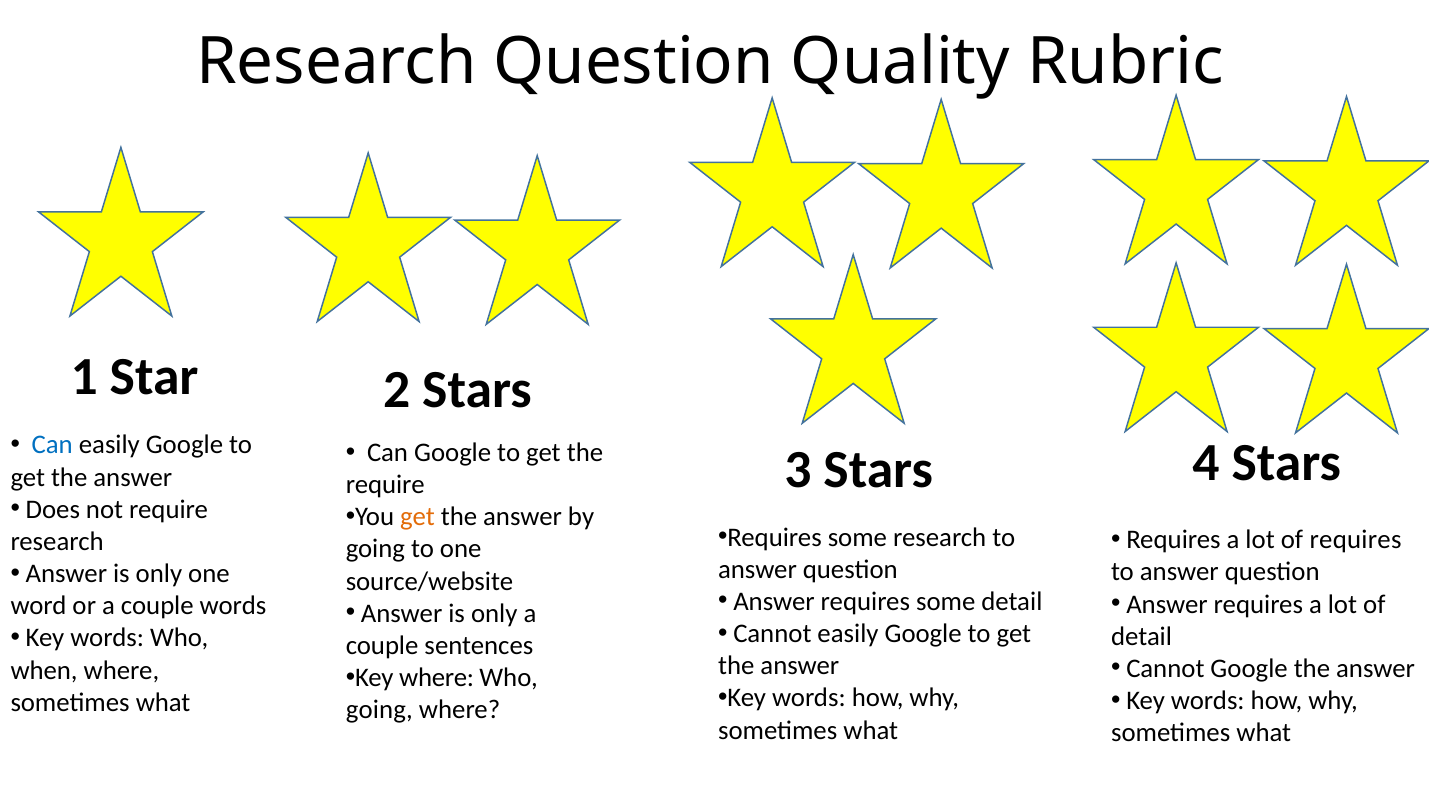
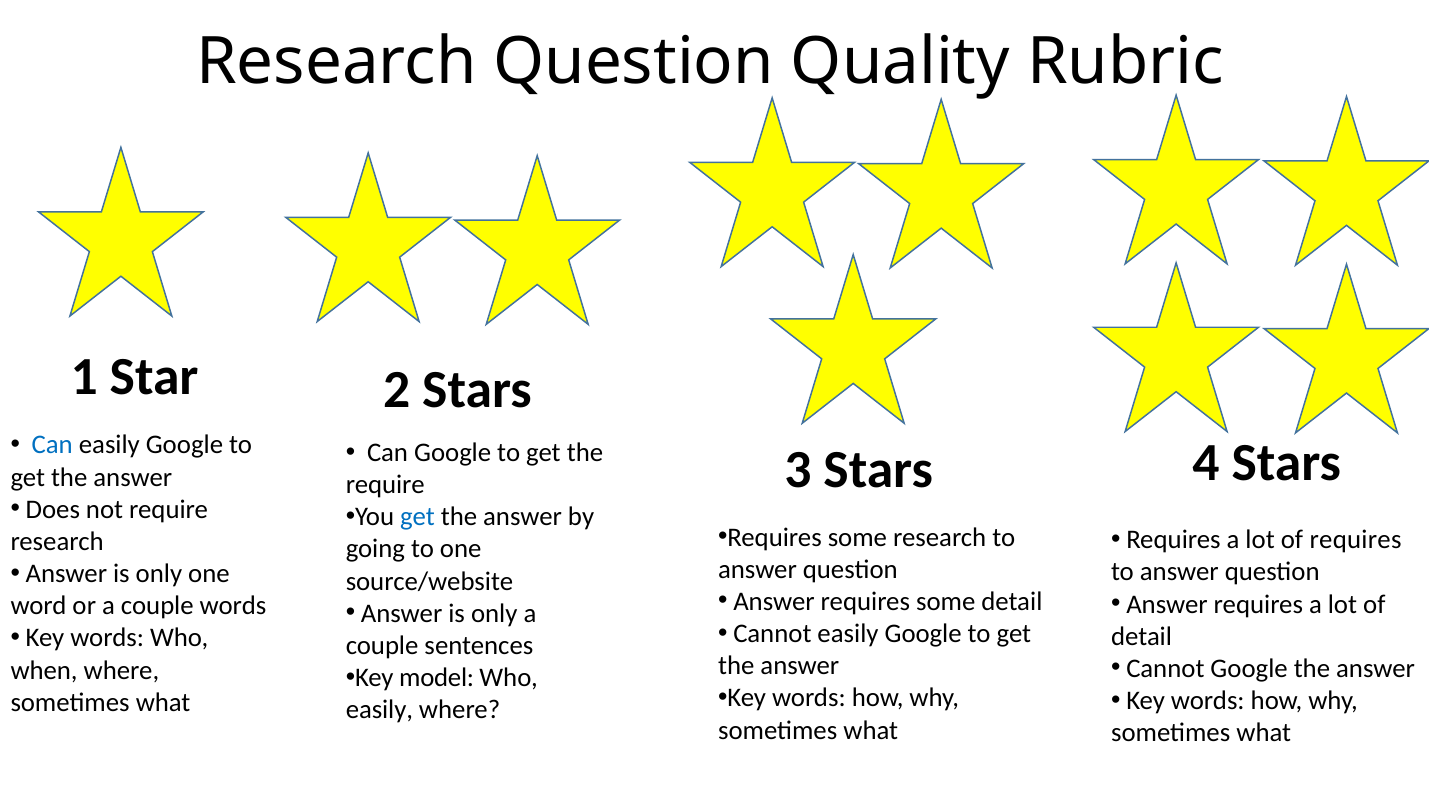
get at (417, 517) colour: orange -> blue
Key where: where -> model
going at (379, 710): going -> easily
